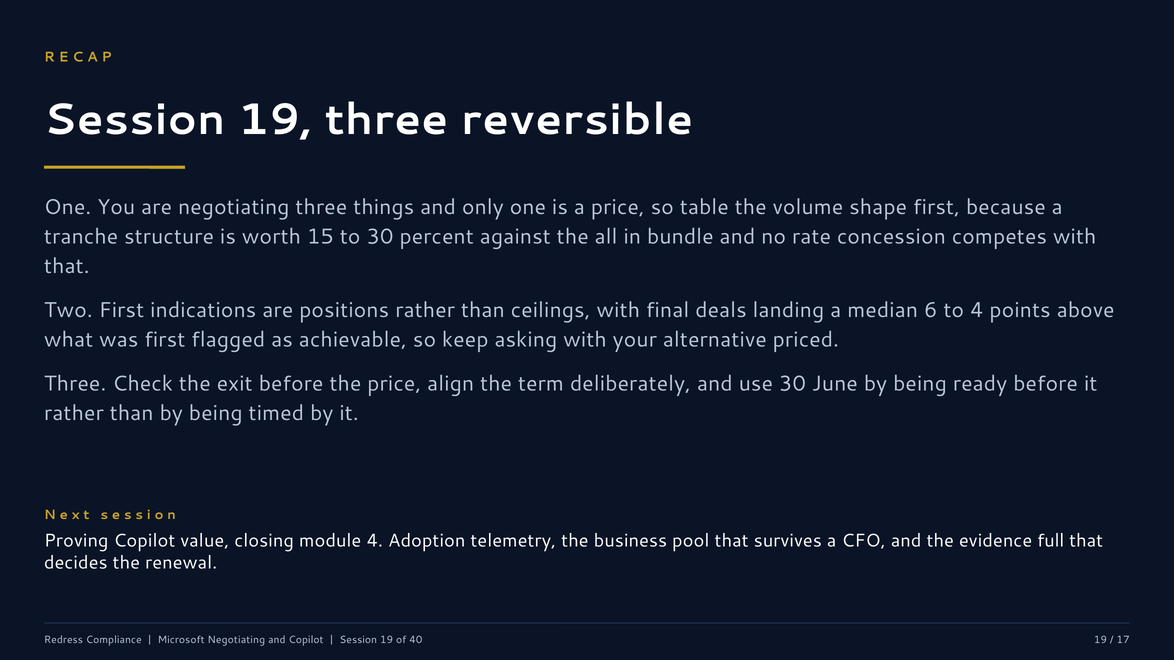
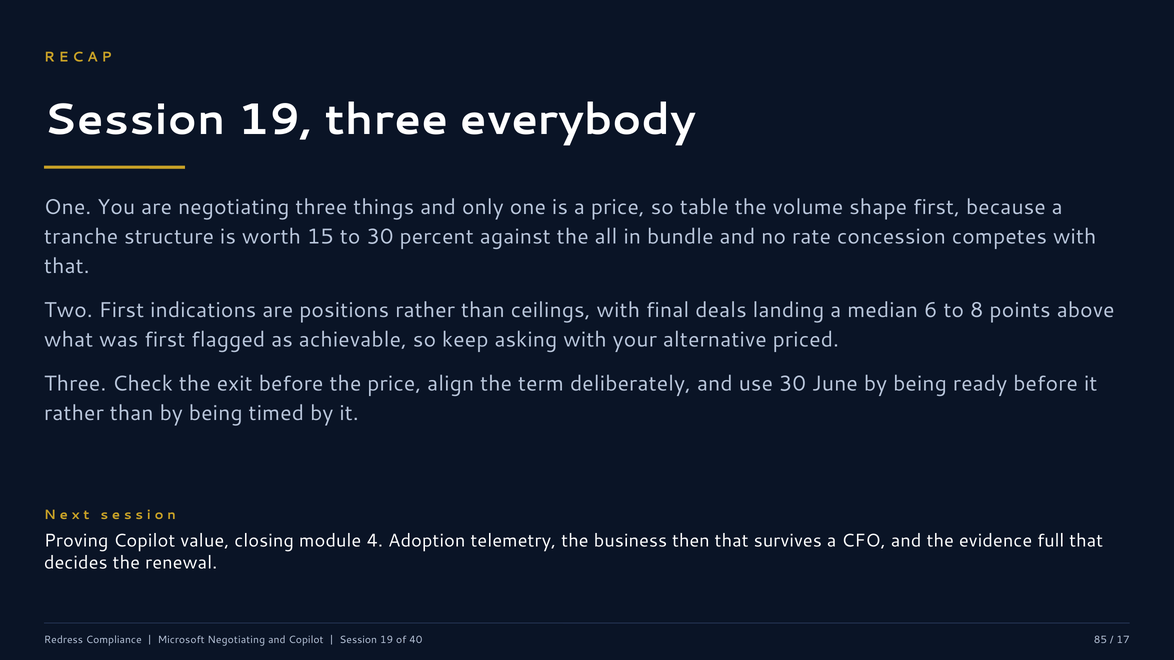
reversible: reversible -> everybody
to 4: 4 -> 8
pool: pool -> then
40 19: 19 -> 85
